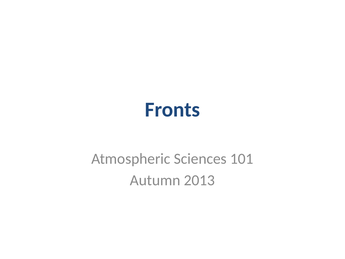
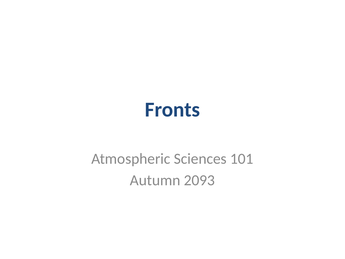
2013: 2013 -> 2093
